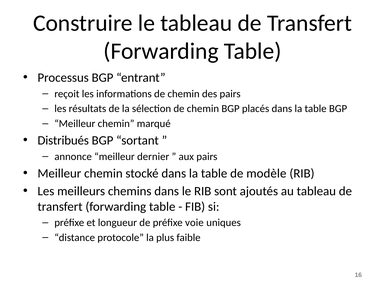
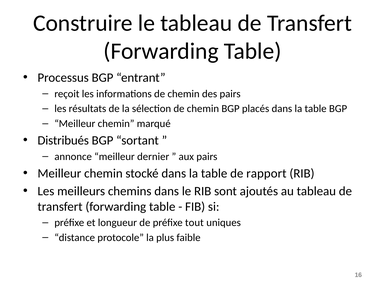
modèle: modèle -> rapport
voie: voie -> tout
